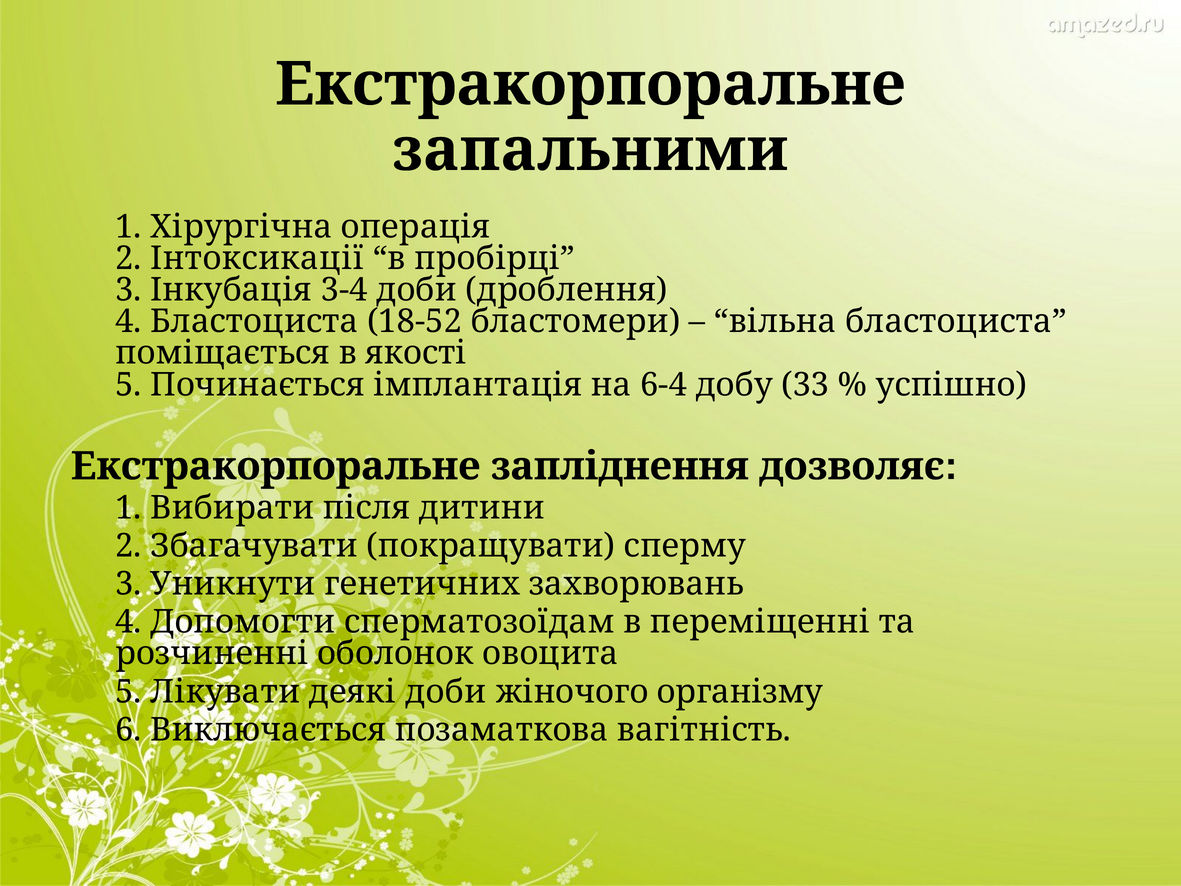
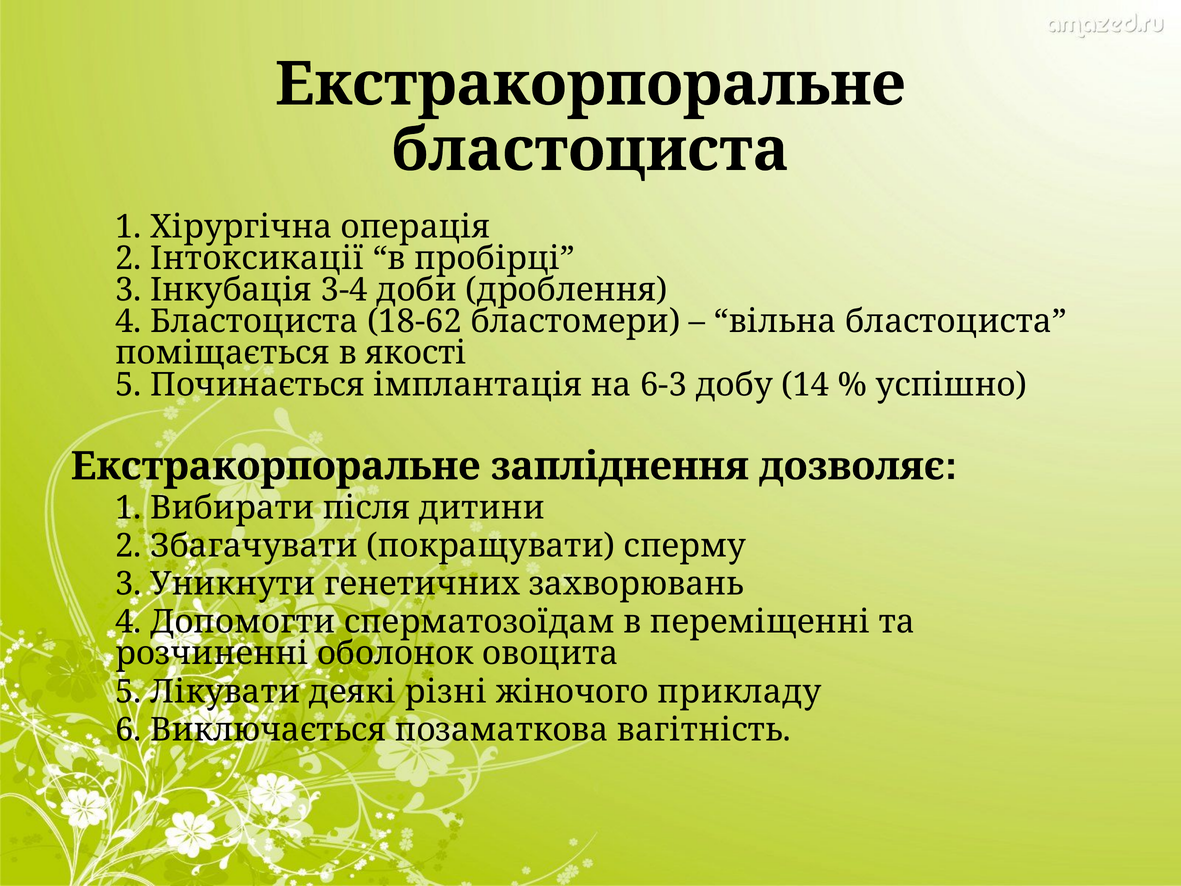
запальними at (590, 150): запальними -> бластоциста
18-52: 18-52 -> 18-62
6-4: 6-4 -> 6-3
33: 33 -> 14
деякі доби: доби -> різні
організму: організму -> прикладу
